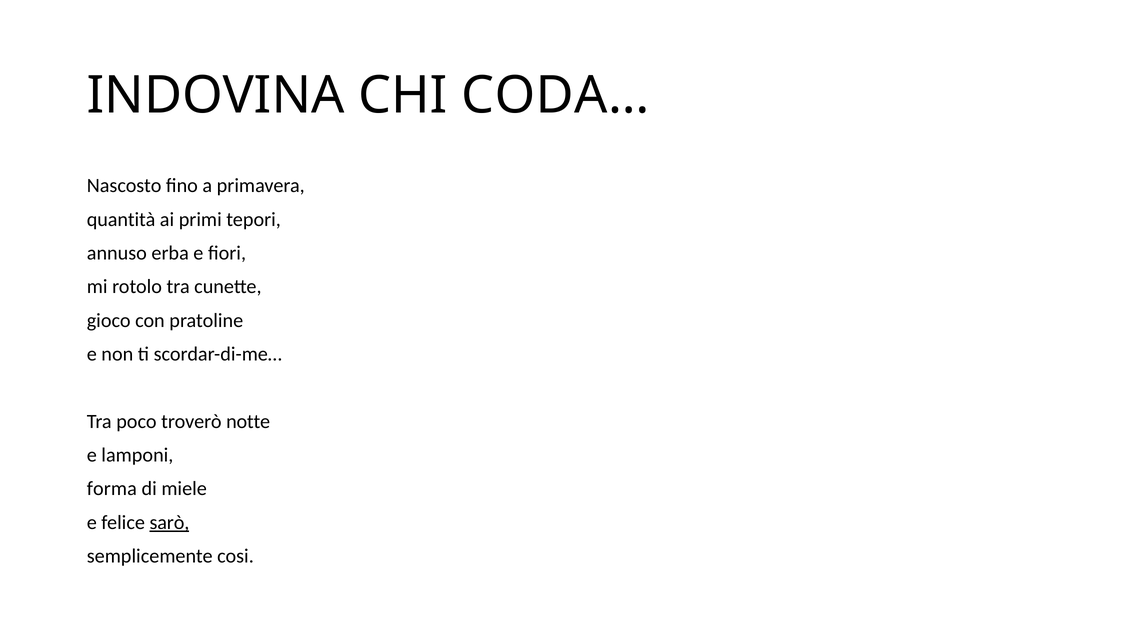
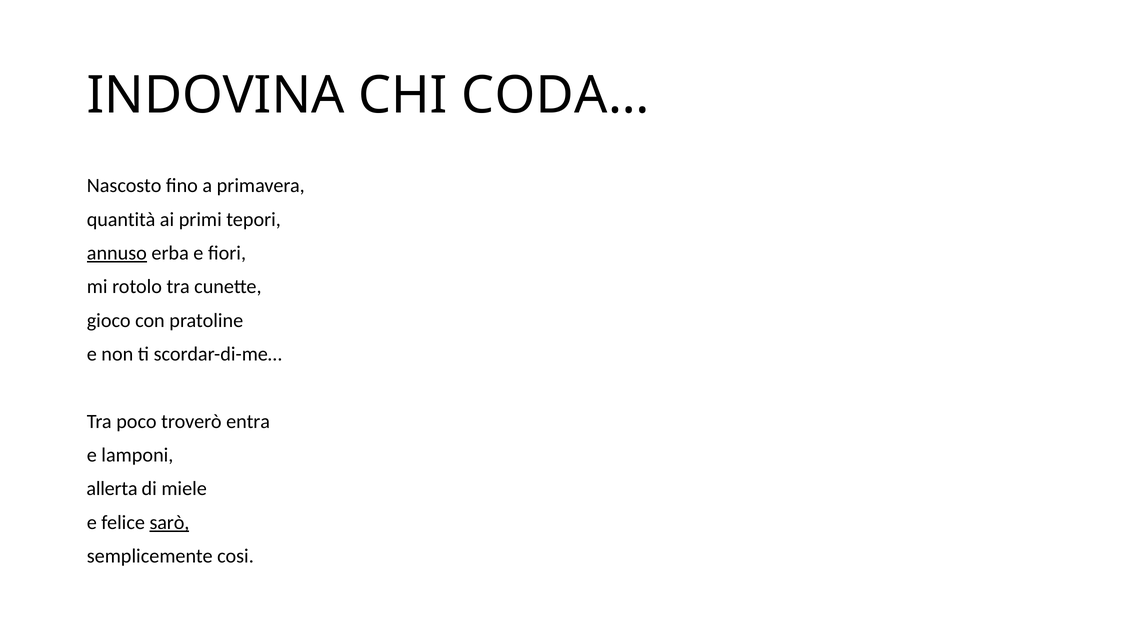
annuso underline: none -> present
notte: notte -> entra
forma: forma -> allerta
